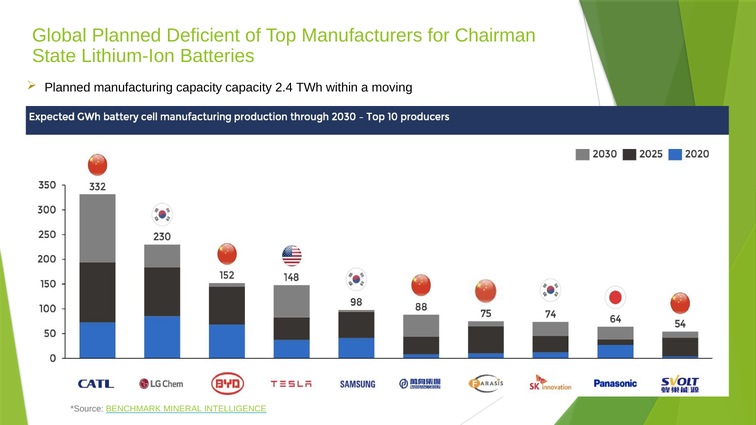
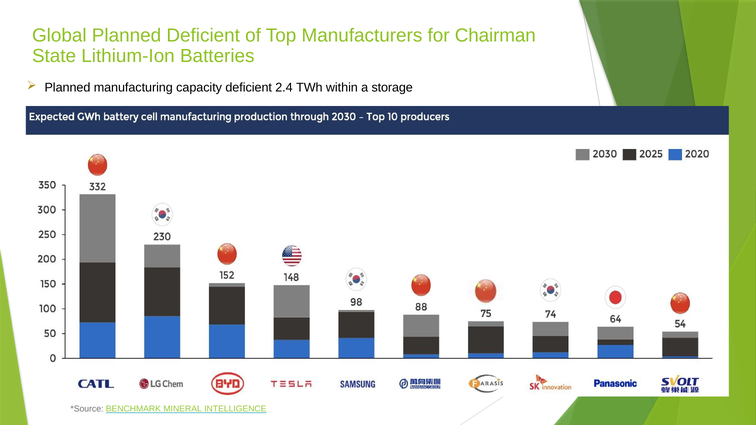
capacity capacity: capacity -> deficient
moving: moving -> storage
